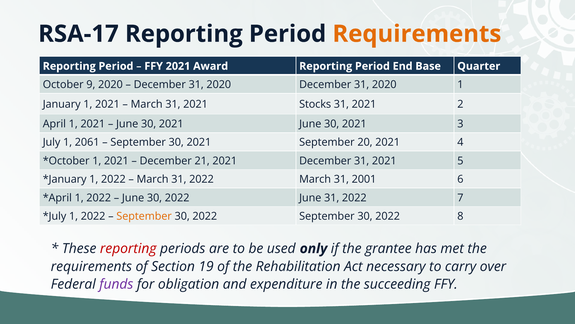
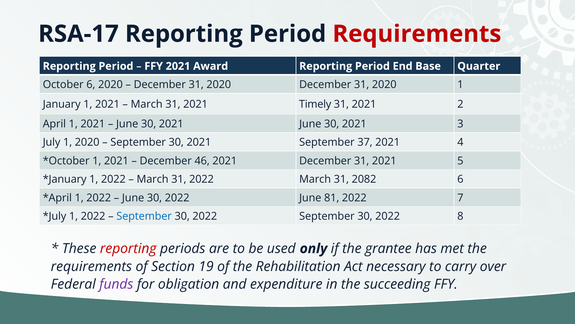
Requirements at (417, 34) colour: orange -> red
October 9: 9 -> 6
Stocks: Stocks -> Timely
1 2061: 2061 -> 2020
20: 20 -> 37
21: 21 -> 46
2001: 2001 -> 2082
June 31: 31 -> 81
September at (144, 216) colour: orange -> blue
